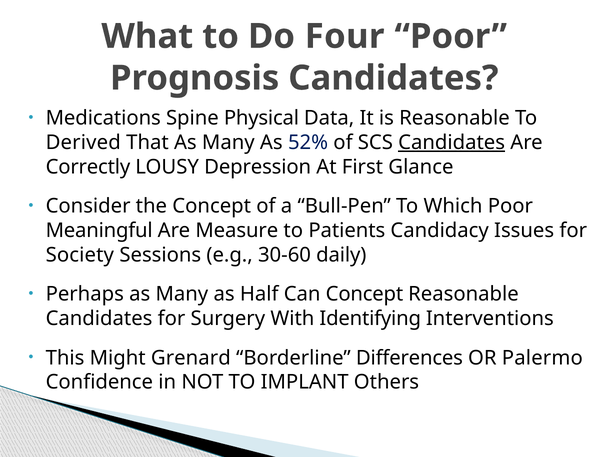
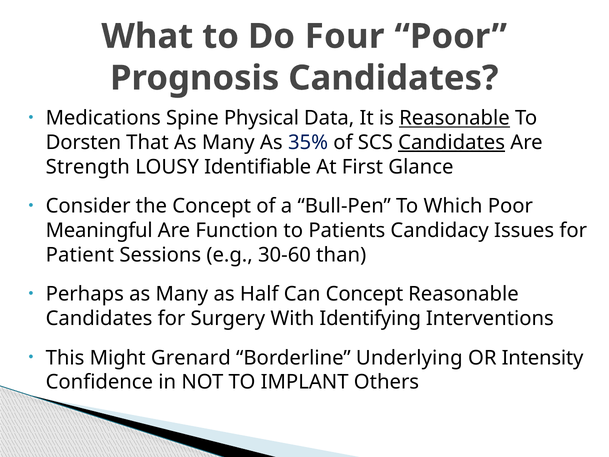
Reasonable at (454, 118) underline: none -> present
Derived: Derived -> Dorsten
52%: 52% -> 35%
Correctly: Correctly -> Strength
Depression: Depression -> Identifiable
Measure: Measure -> Function
Society: Society -> Patient
daily: daily -> than
Differences: Differences -> Underlying
Palermo: Palermo -> Intensity
